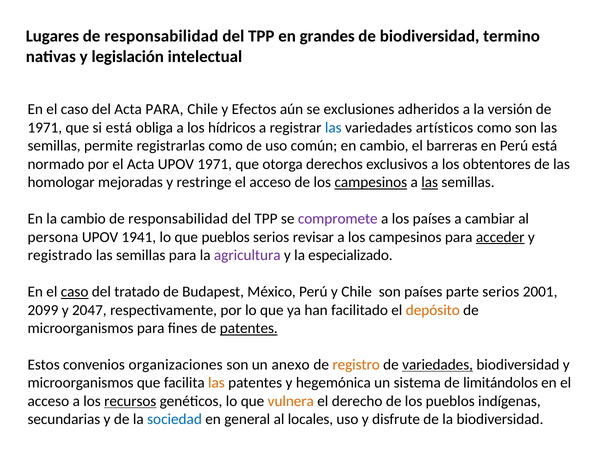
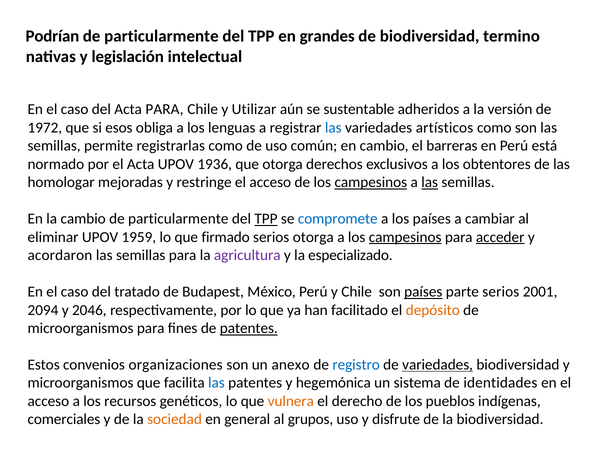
Lugares: Lugares -> Podrían
responsabilidad at (161, 36): responsabilidad -> particularmente
Efectos: Efectos -> Utilizar
exclusiones: exclusiones -> sustentable
1971 at (45, 128): 1971 -> 1972
si está: está -> esos
hídricos: hídricos -> lenguas
UPOV 1971: 1971 -> 1936
responsabilidad at (178, 219): responsabilidad -> particularmente
TPP at (266, 219) underline: none -> present
compromete colour: purple -> blue
persona: persona -> eliminar
1941: 1941 -> 1959
que pueblos: pueblos -> firmado
serios revisar: revisar -> otorga
campesinos at (405, 237) underline: none -> present
registrado: registrado -> acordaron
caso at (75, 292) underline: present -> none
países at (423, 292) underline: none -> present
2099: 2099 -> 2094
2047: 2047 -> 2046
registro colour: orange -> blue
las at (216, 384) colour: orange -> blue
limitándolos: limitándolos -> identidades
recursos underline: present -> none
secundarias: secundarias -> comerciales
sociedad colour: blue -> orange
locales: locales -> grupos
